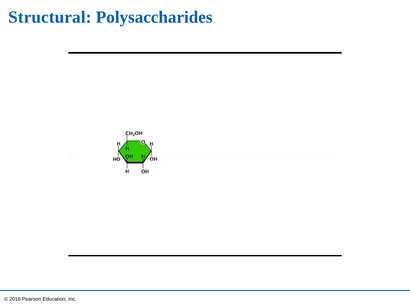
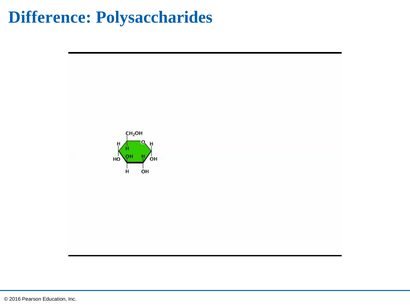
Structural: Structural -> Difference
